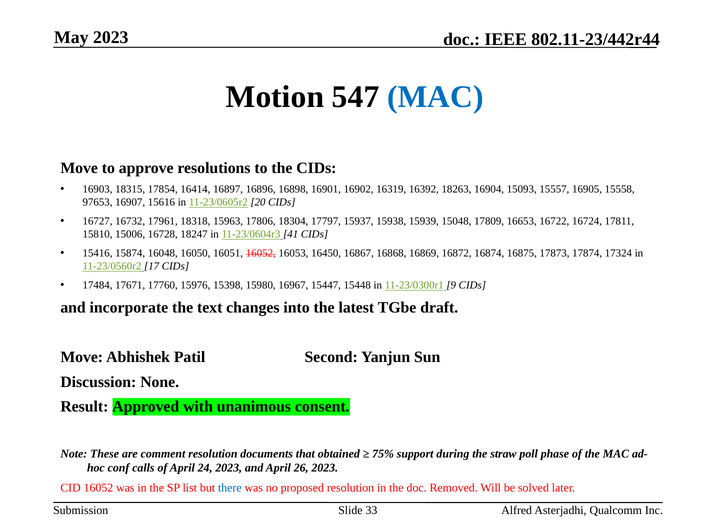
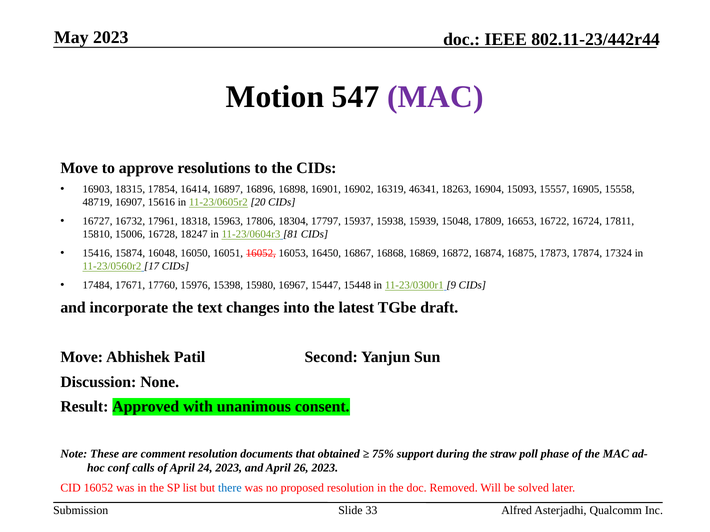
MAC at (435, 97) colour: blue -> purple
16392: 16392 -> 46341
97653: 97653 -> 48719
41: 41 -> 81
